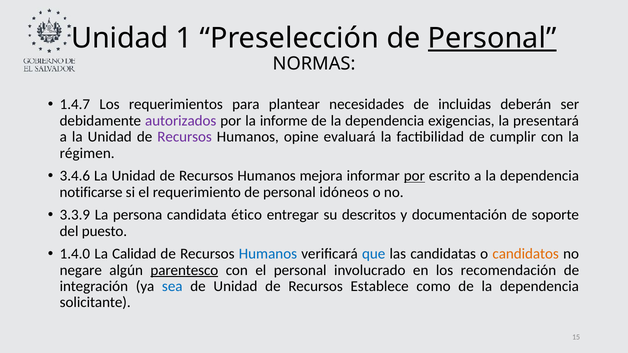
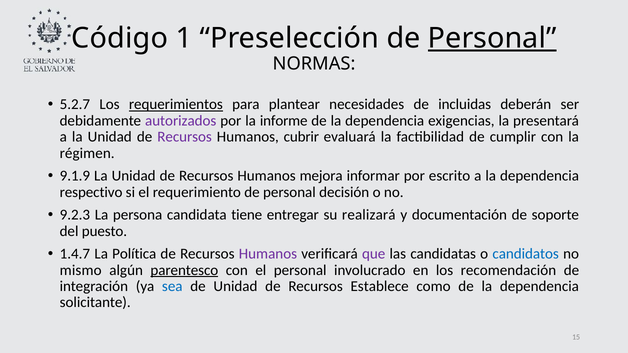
Unidad at (120, 38): Unidad -> Código
1.4.7: 1.4.7 -> 5.2.7
requerimientos underline: none -> present
opine: opine -> cubrir
3.4.6: 3.4.6 -> 9.1.9
por at (414, 176) underline: present -> none
notificarse: notificarse -> respectivo
idóneos: idóneos -> decisión
3.3.9: 3.3.9 -> 9.2.3
ético: ético -> tiene
descritos: descritos -> realizará
1.4.0: 1.4.0 -> 1.4.7
Calidad: Calidad -> Política
Humanos at (268, 254) colour: blue -> purple
que colour: blue -> purple
candidatos colour: orange -> blue
negare: negare -> mismo
